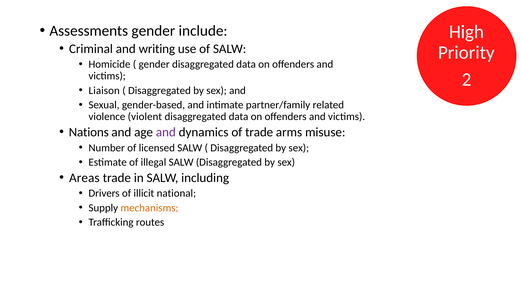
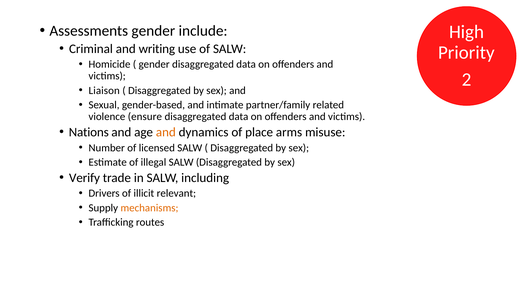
violent: violent -> ensure
and at (166, 132) colour: purple -> orange
of trade: trade -> place
Areas: Areas -> Verify
national: national -> relevant
